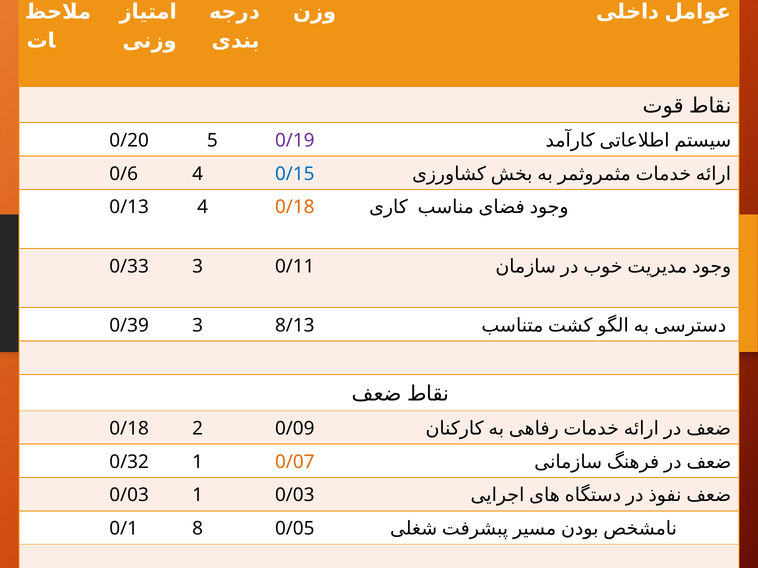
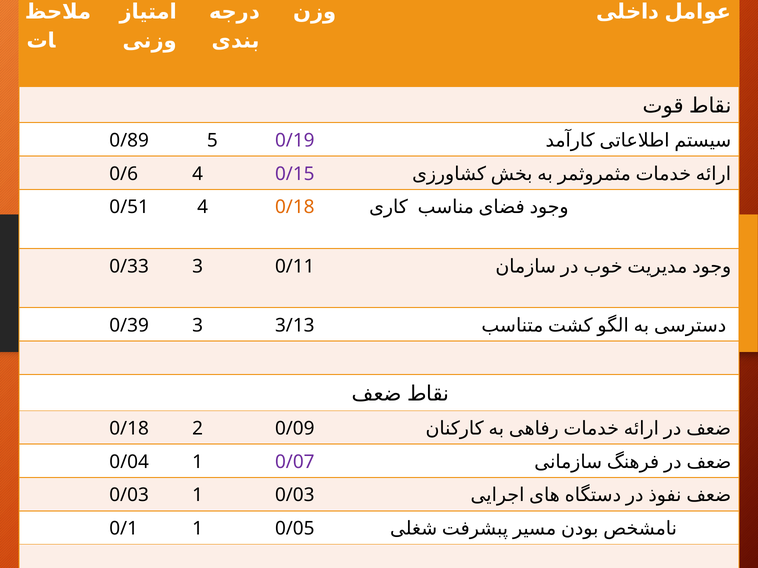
0/20: 0/20 -> 0/89
0/15 colour: blue -> purple
0/13: 0/13 -> 0/51
8/13: 8/13 -> 3/13
0/32: 0/32 -> 0/04
0/07 colour: orange -> purple
0/1 8: 8 -> 1
